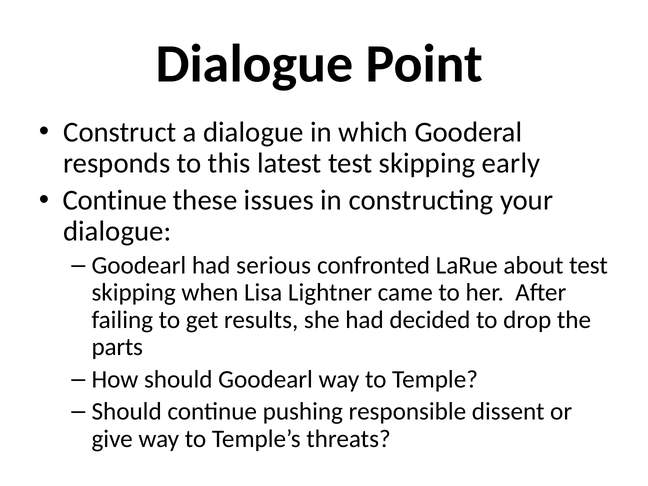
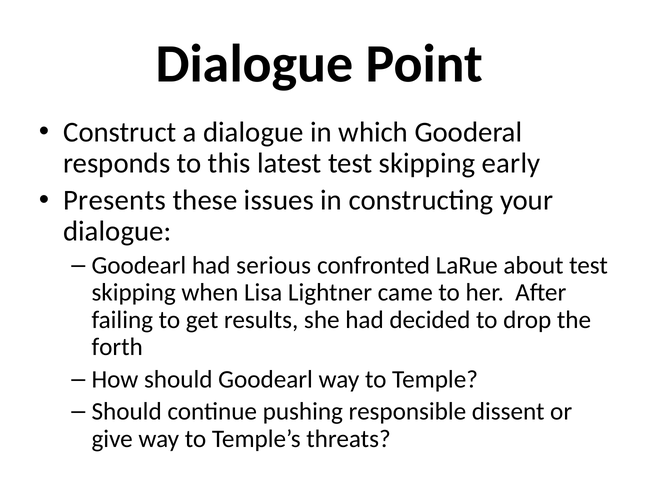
Continue at (115, 200): Continue -> Presents
parts: parts -> forth
